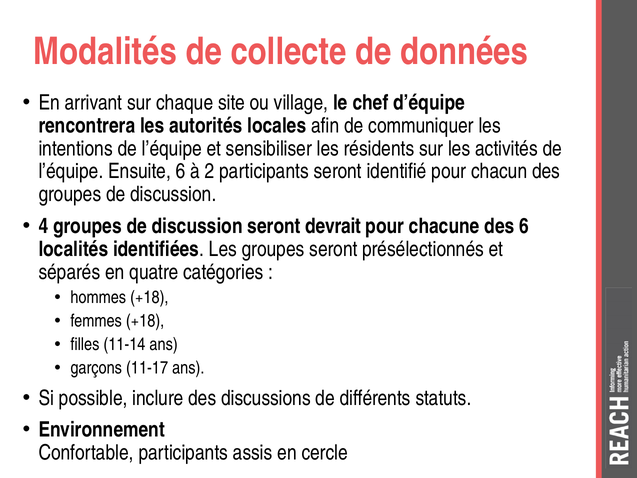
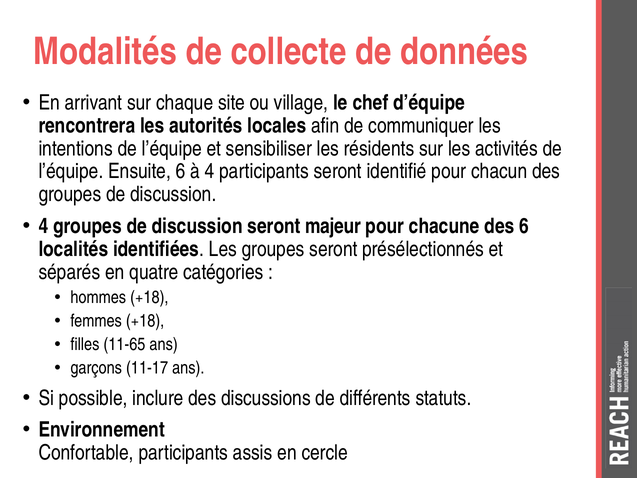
à 2: 2 -> 4
devrait: devrait -> majeur
11-14: 11-14 -> 11-65
